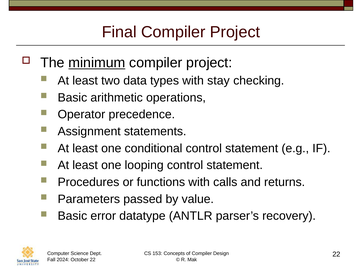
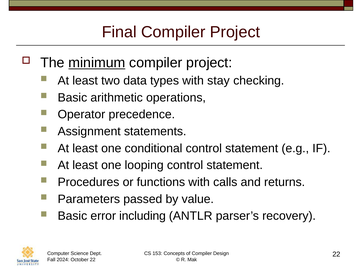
datatype: datatype -> including
